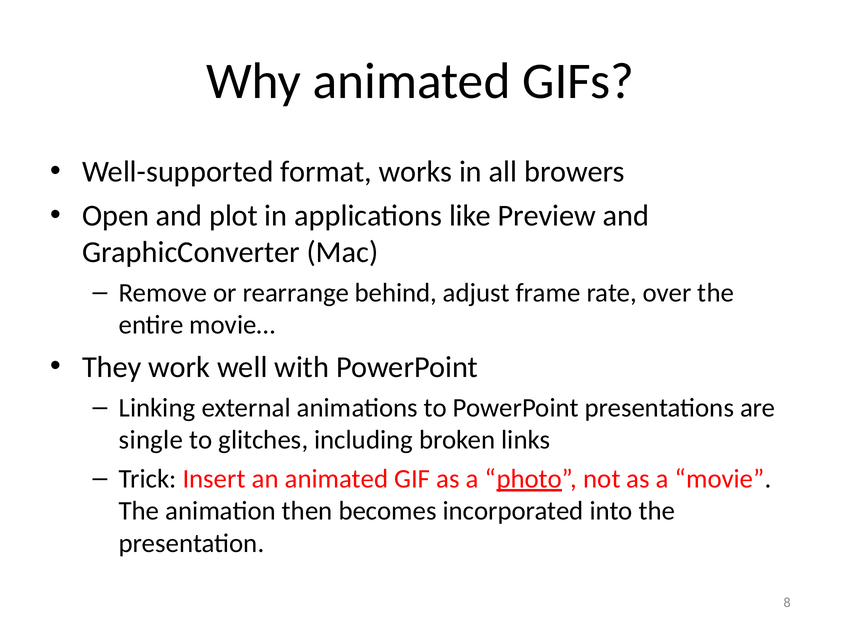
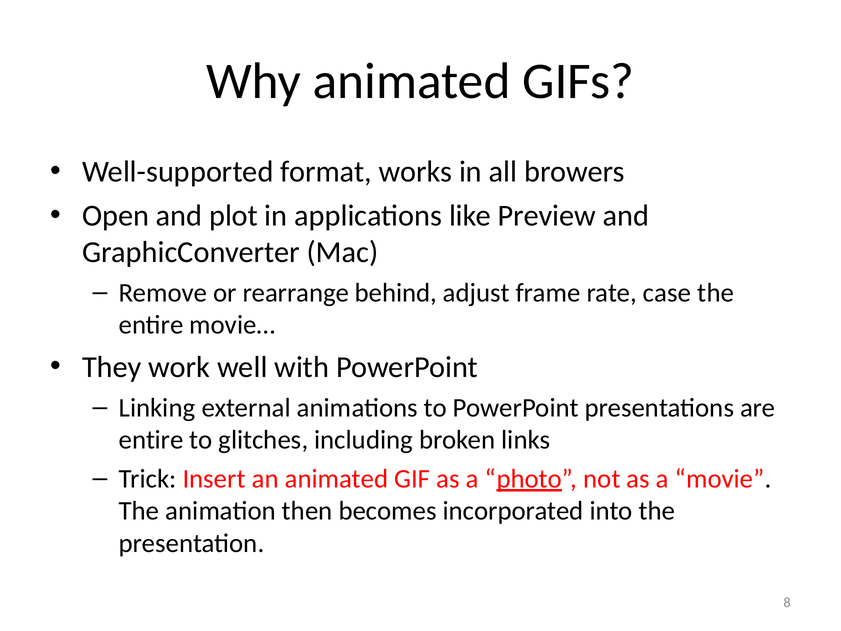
over: over -> case
single at (151, 440): single -> entire
